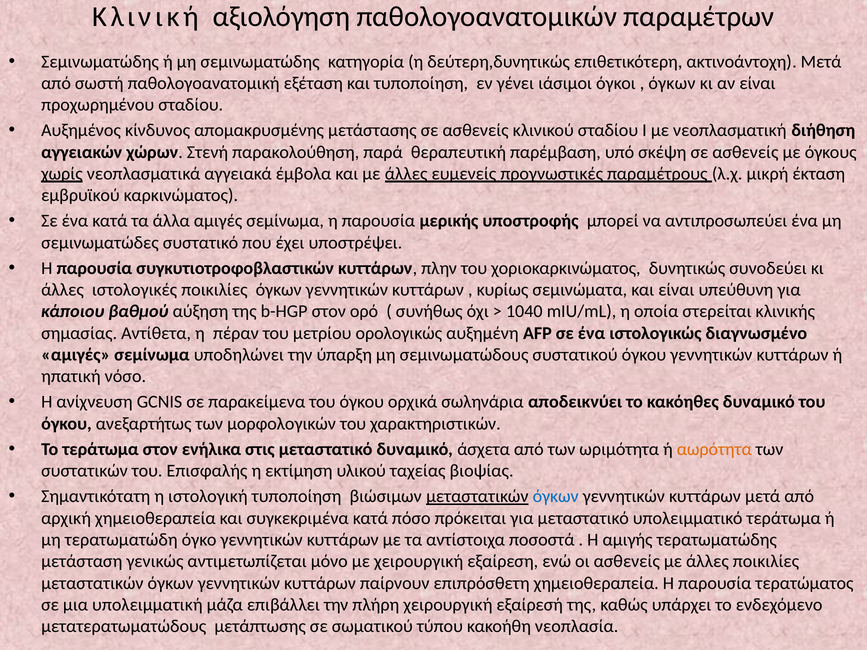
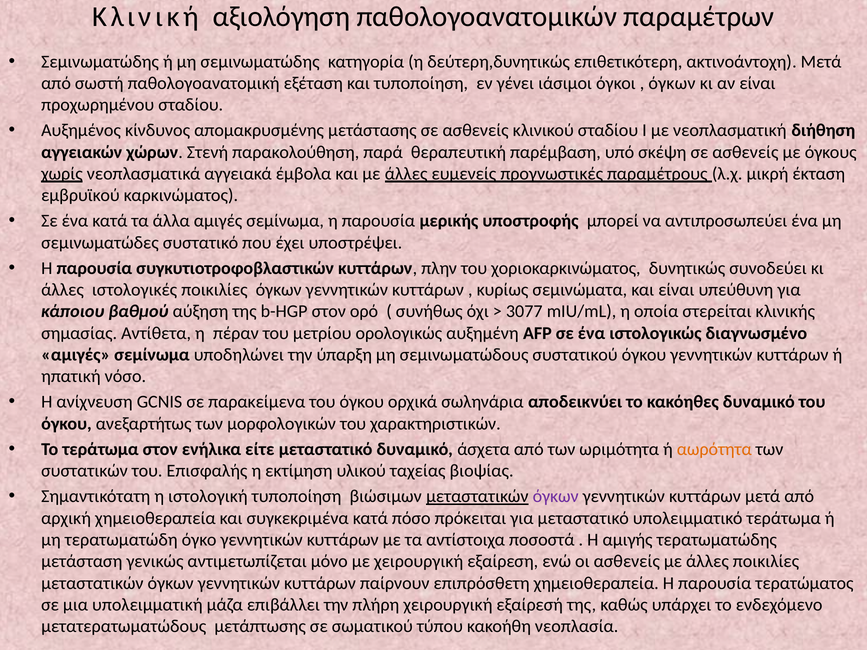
1040: 1040 -> 3077
στις: στις -> είτε
όγκων at (556, 497) colour: blue -> purple
